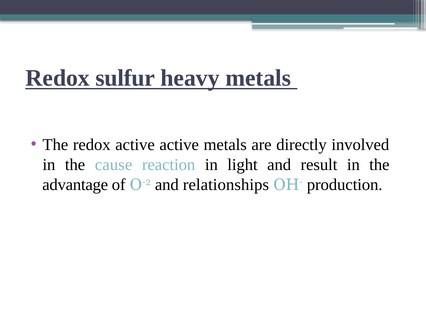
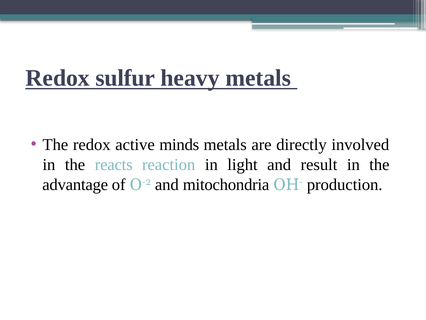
active active: active -> minds
cause: cause -> reacts
relationships: relationships -> mitochondria
